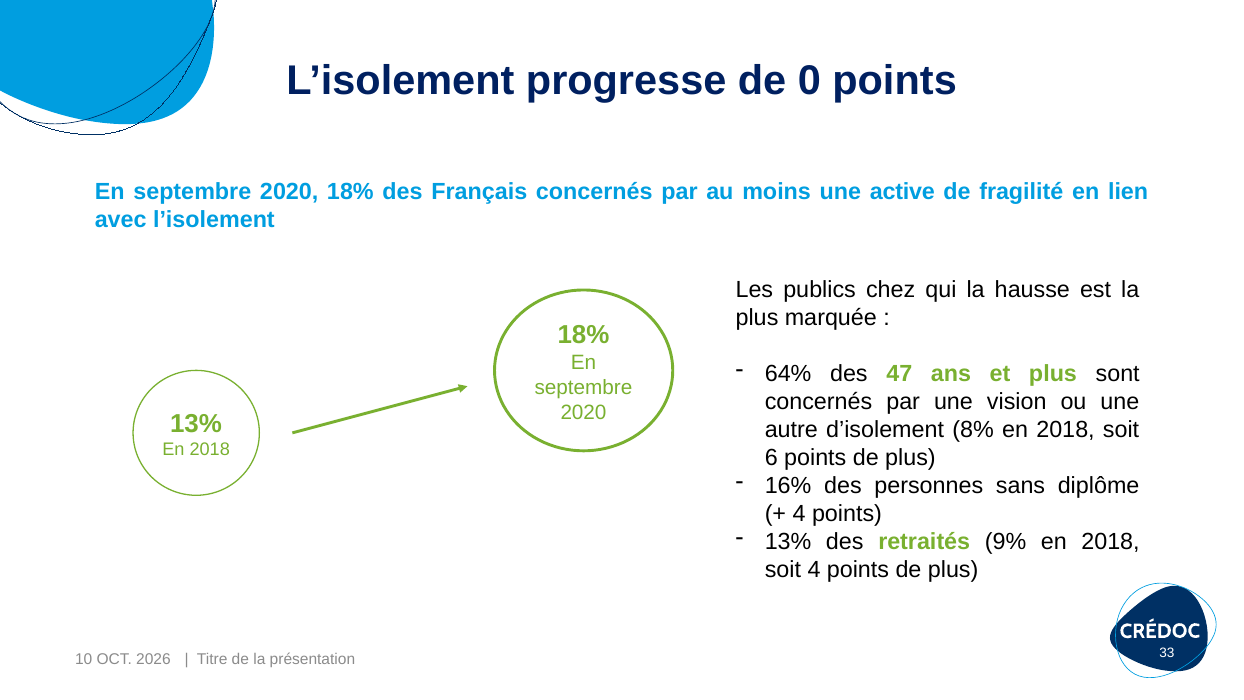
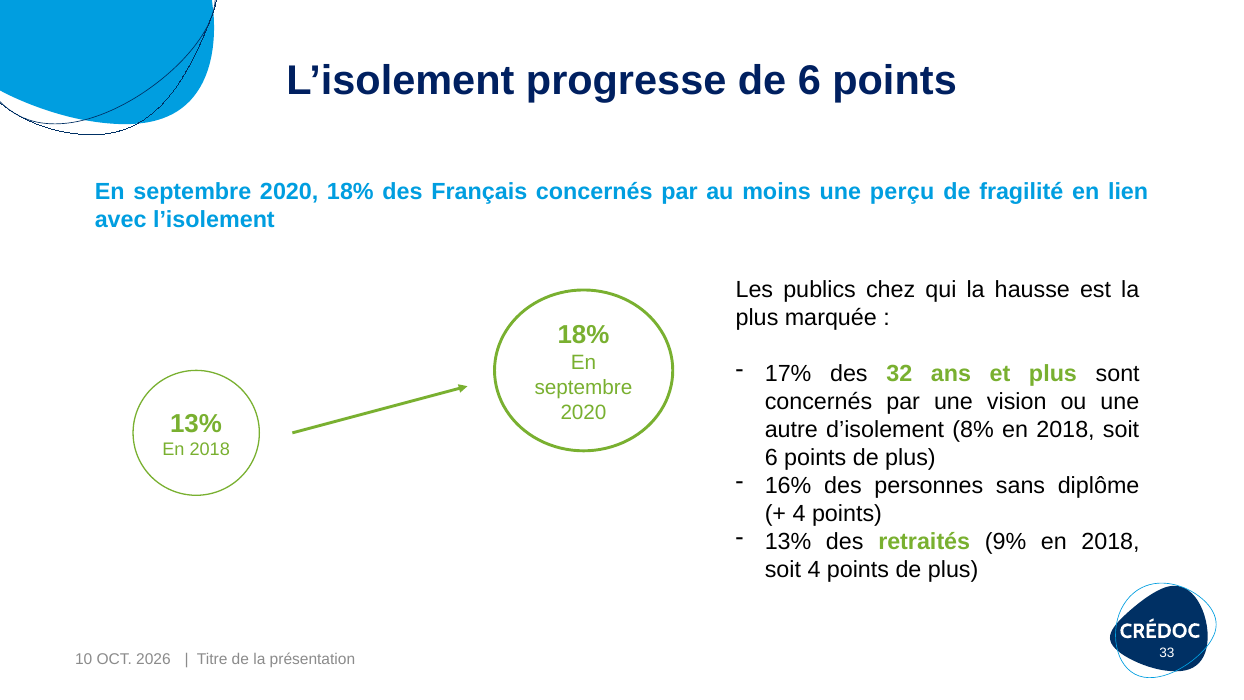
de 0: 0 -> 6
active: active -> perçu
64%: 64% -> 17%
47: 47 -> 32
